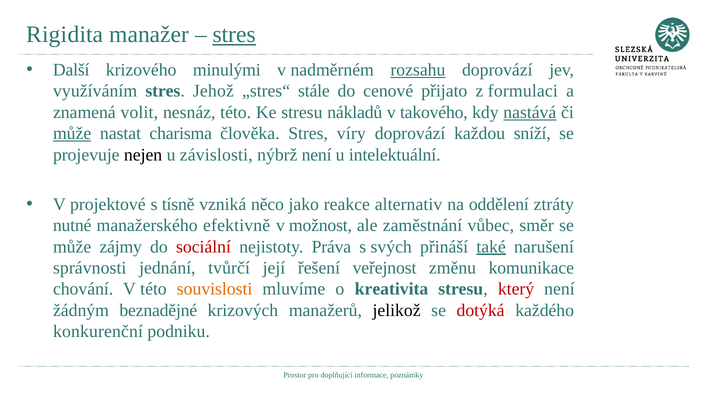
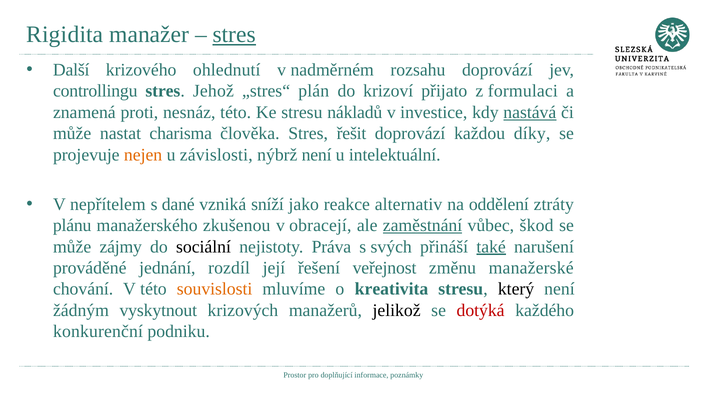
minulými: minulými -> ohlednutí
rozsahu underline: present -> none
využíváním: využíváním -> controllingu
stále: stále -> plán
cenové: cenové -> krizoví
volit: volit -> proti
takového: takového -> investice
může at (72, 133) underline: present -> none
víry: víry -> řešit
sníží: sníží -> díky
nejen colour: black -> orange
projektové: projektové -> nepřítelem
tísně: tísně -> dané
něco: něco -> sníží
nutné: nutné -> plánu
efektivně: efektivně -> zkušenou
možnost: možnost -> obracejí
zaměstnání underline: none -> present
směr: směr -> škod
sociální colour: red -> black
správnosti: správnosti -> prováděné
tvůrčí: tvůrčí -> rozdíl
komunikace: komunikace -> manažerské
který colour: red -> black
beznadějné: beznadějné -> vyskytnout
